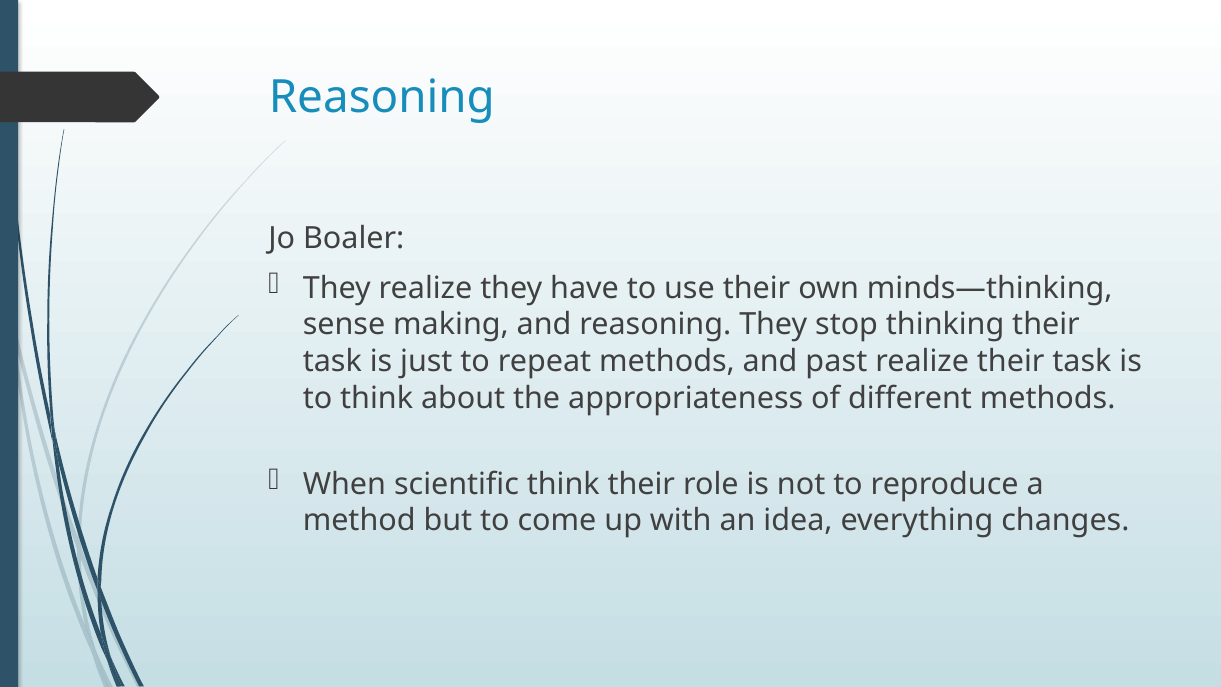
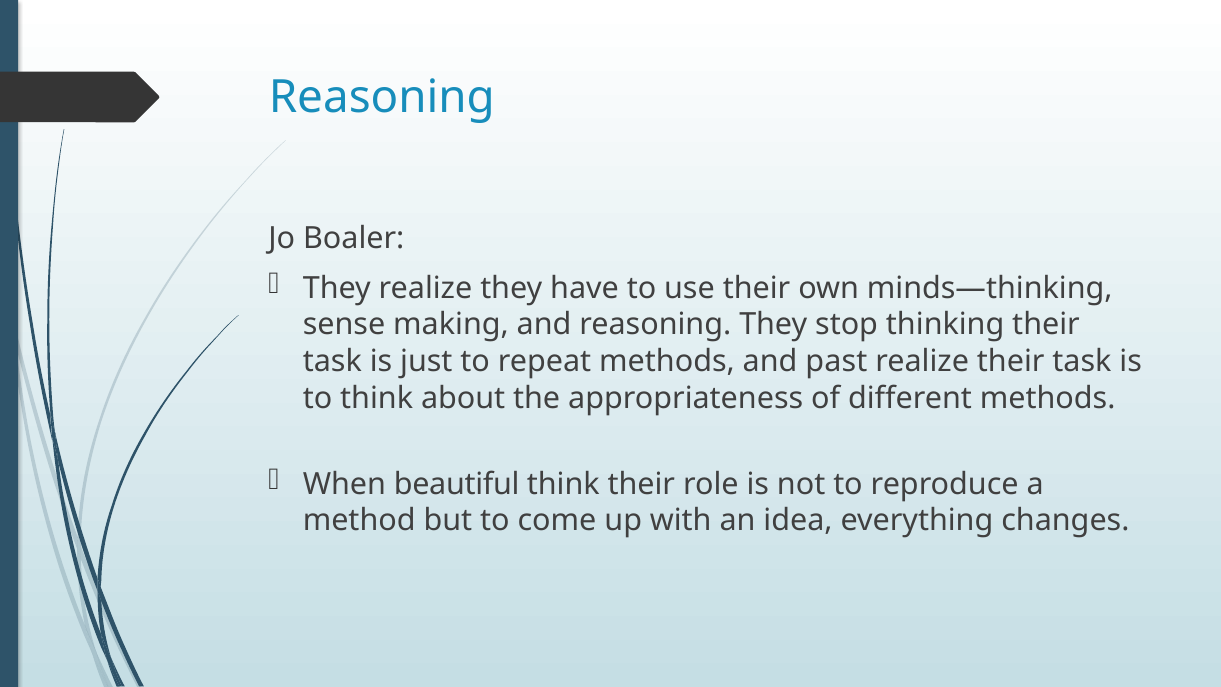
scientific: scientific -> beautiful
